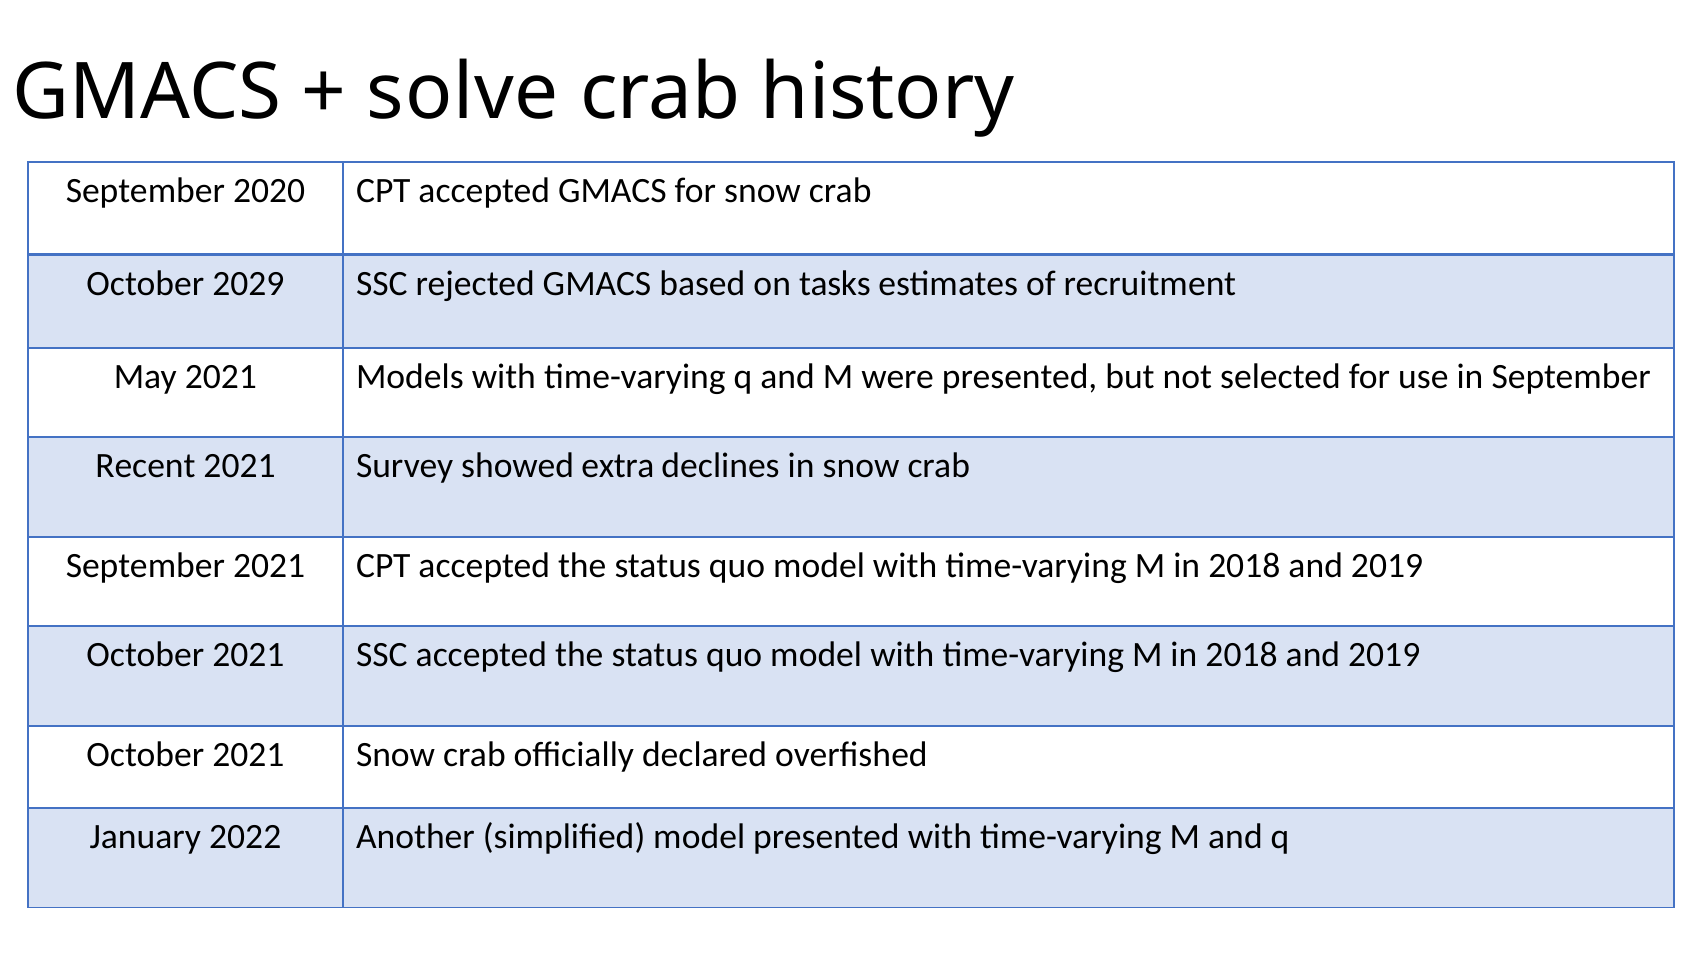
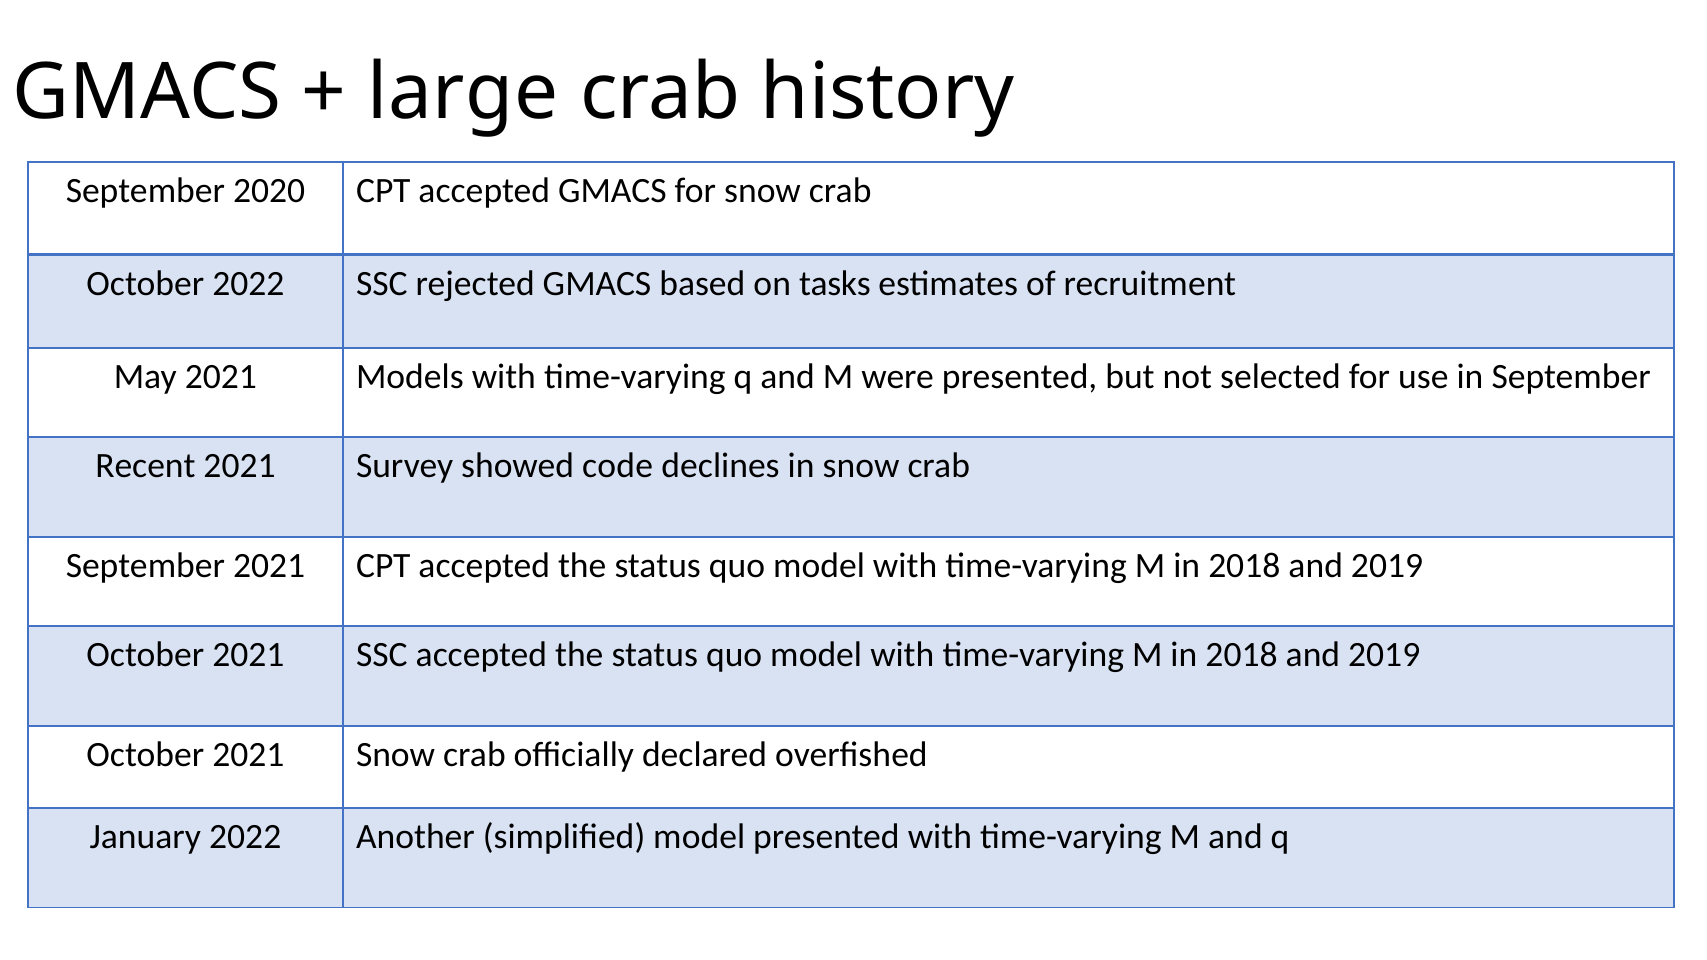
solve: solve -> large
October 2029: 2029 -> 2022
extra: extra -> code
